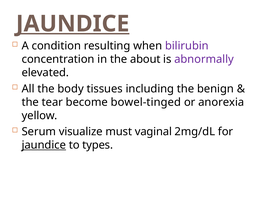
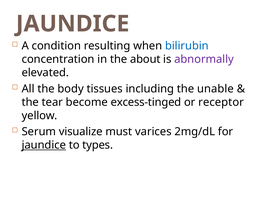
JAUNDICE at (73, 24) underline: present -> none
bilirubin colour: purple -> blue
benign: benign -> unable
bowel-tinged: bowel-tinged -> excess-tinged
anorexia: anorexia -> receptor
vaginal: vaginal -> varices
